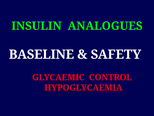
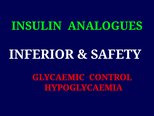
BASELINE: BASELINE -> INFERIOR
